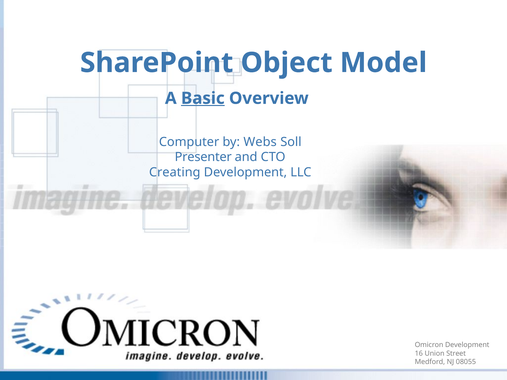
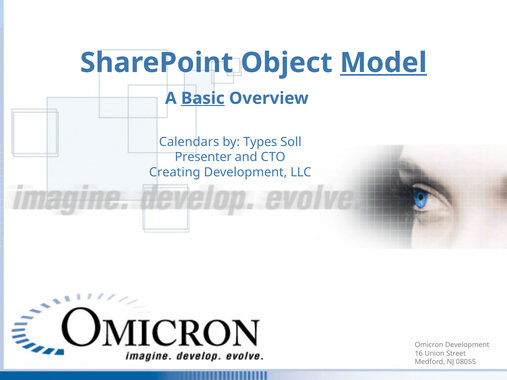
Model underline: none -> present
Computer: Computer -> Calendars
Webs: Webs -> Types
